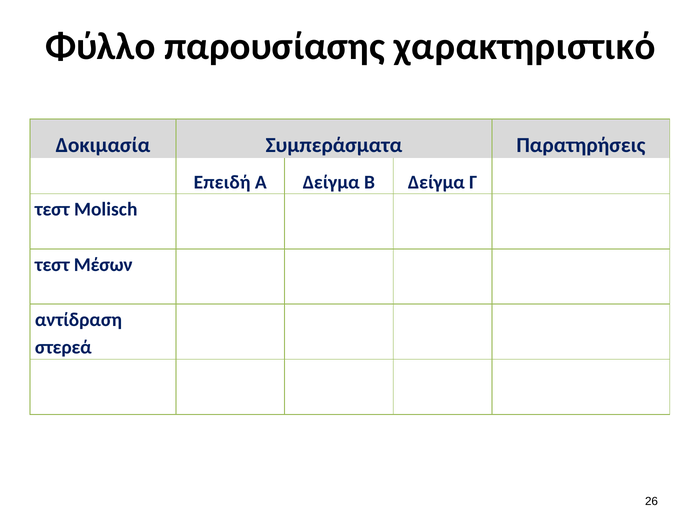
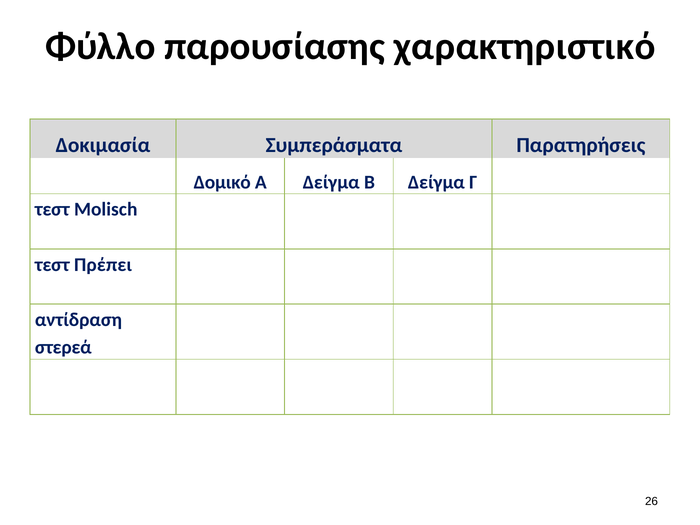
Επειδή: Επειδή -> Δομικό
Μέσων: Μέσων -> Πρέπει
